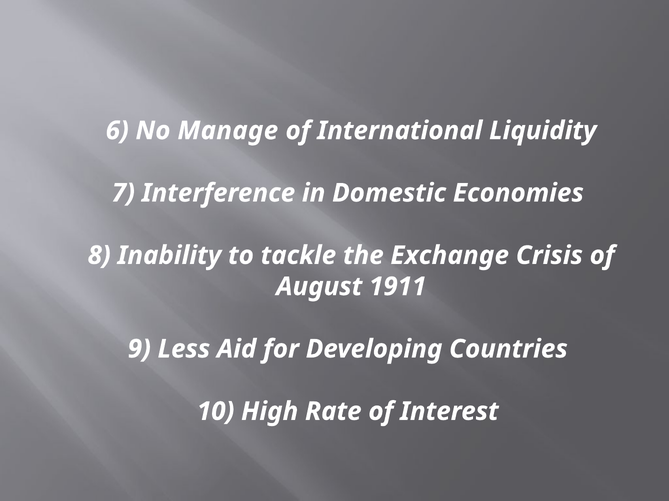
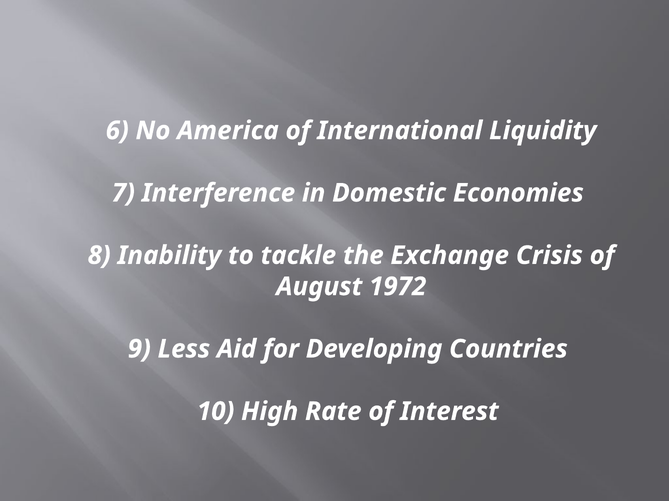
Manage: Manage -> America
1911: 1911 -> 1972
